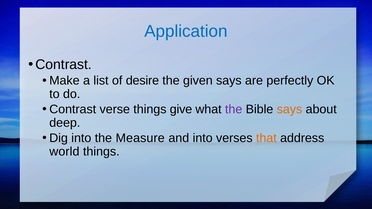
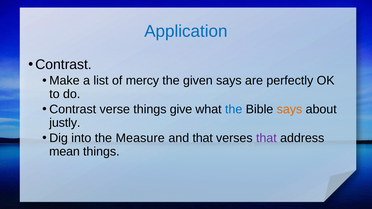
desire: desire -> mercy
the at (234, 109) colour: purple -> blue
deep: deep -> justly
and into: into -> that
that at (266, 138) colour: orange -> purple
world: world -> mean
